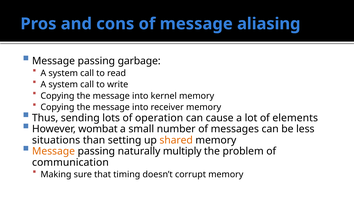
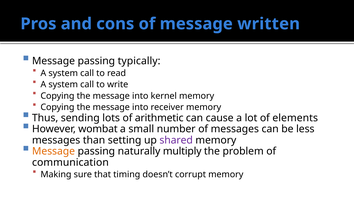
aliasing: aliasing -> written
garbage: garbage -> typically
operation: operation -> arithmetic
situations at (56, 140): situations -> messages
shared colour: orange -> purple
